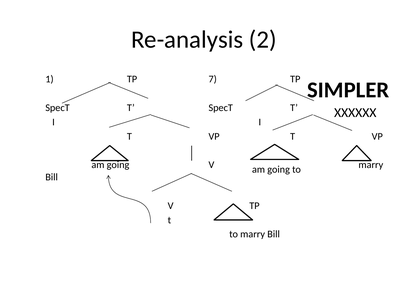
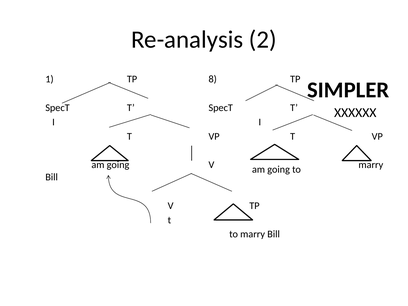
7: 7 -> 8
